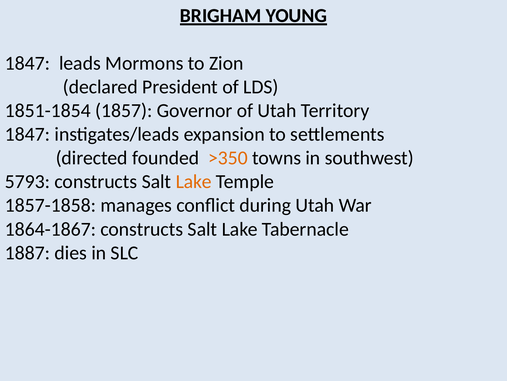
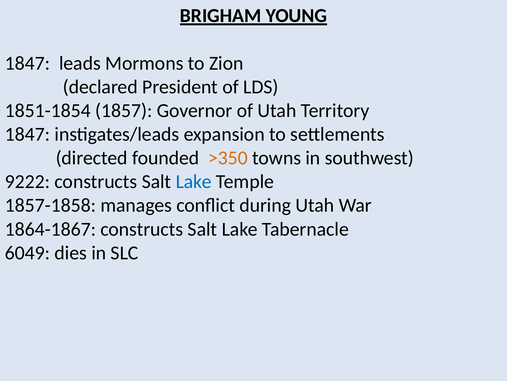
5793: 5793 -> 9222
Lake at (194, 181) colour: orange -> blue
1887: 1887 -> 6049
